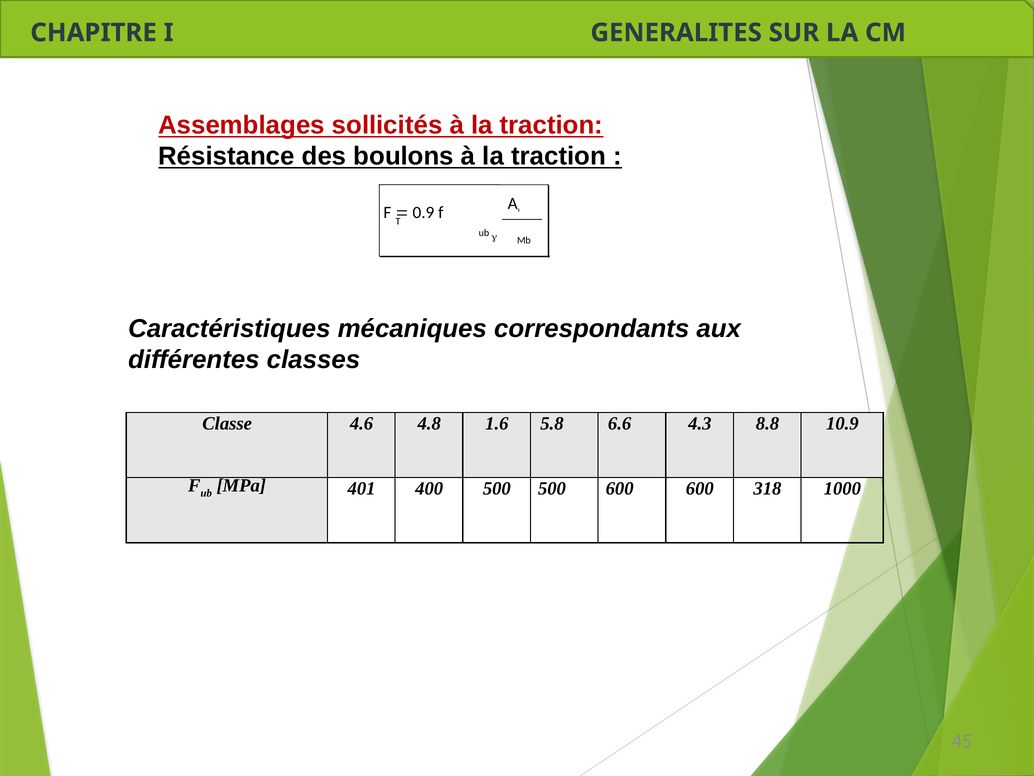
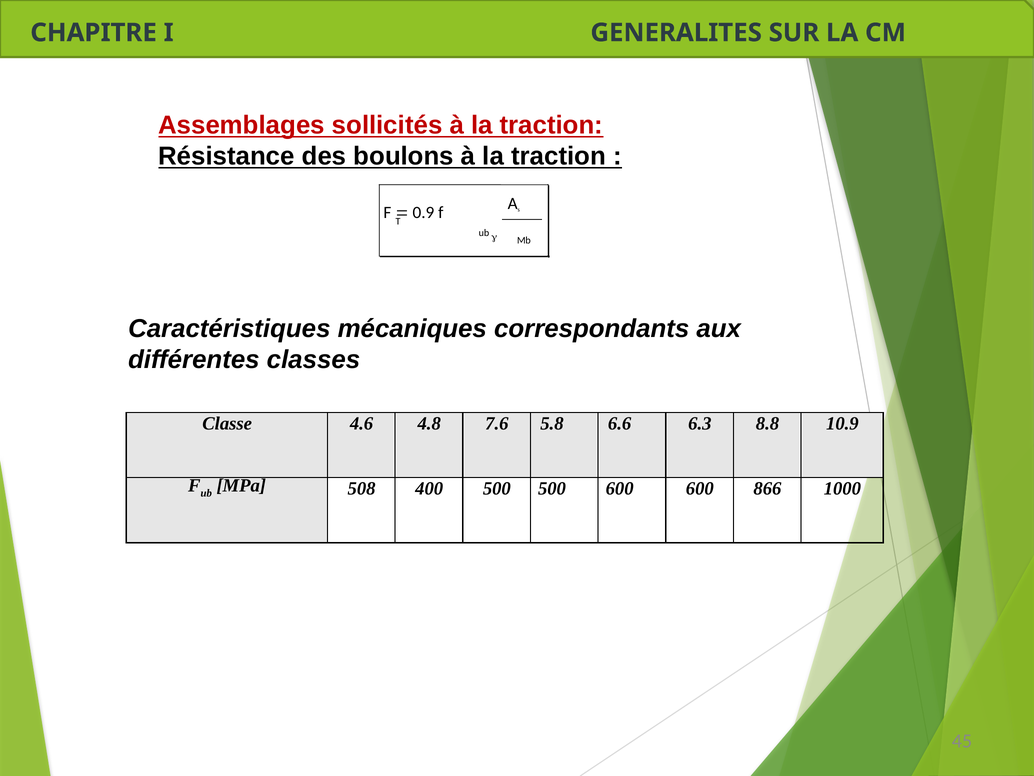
1.6: 1.6 -> 7.6
4.3: 4.3 -> 6.3
401: 401 -> 508
318: 318 -> 866
